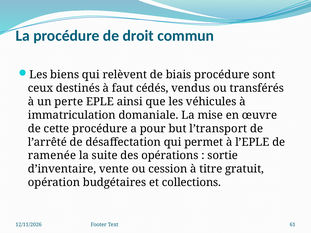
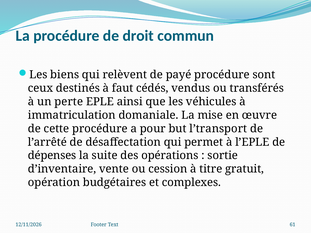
biais: biais -> payé
ramenée: ramenée -> dépenses
collections: collections -> complexes
